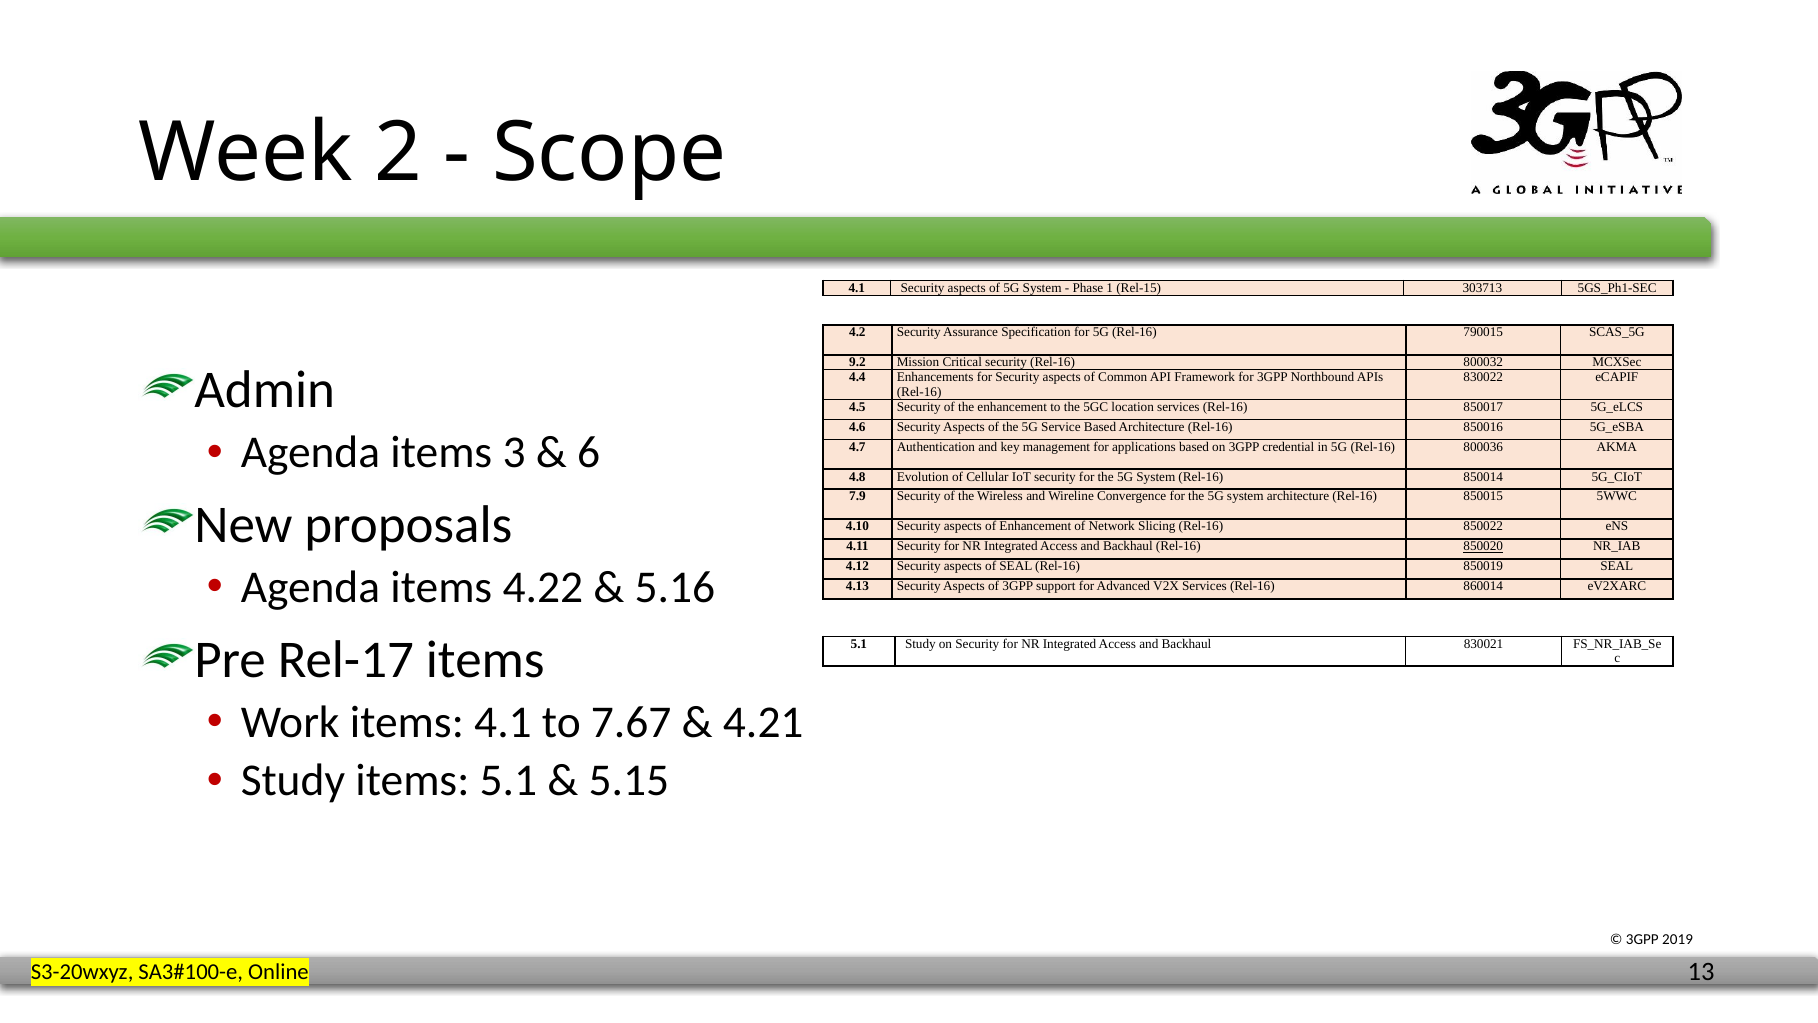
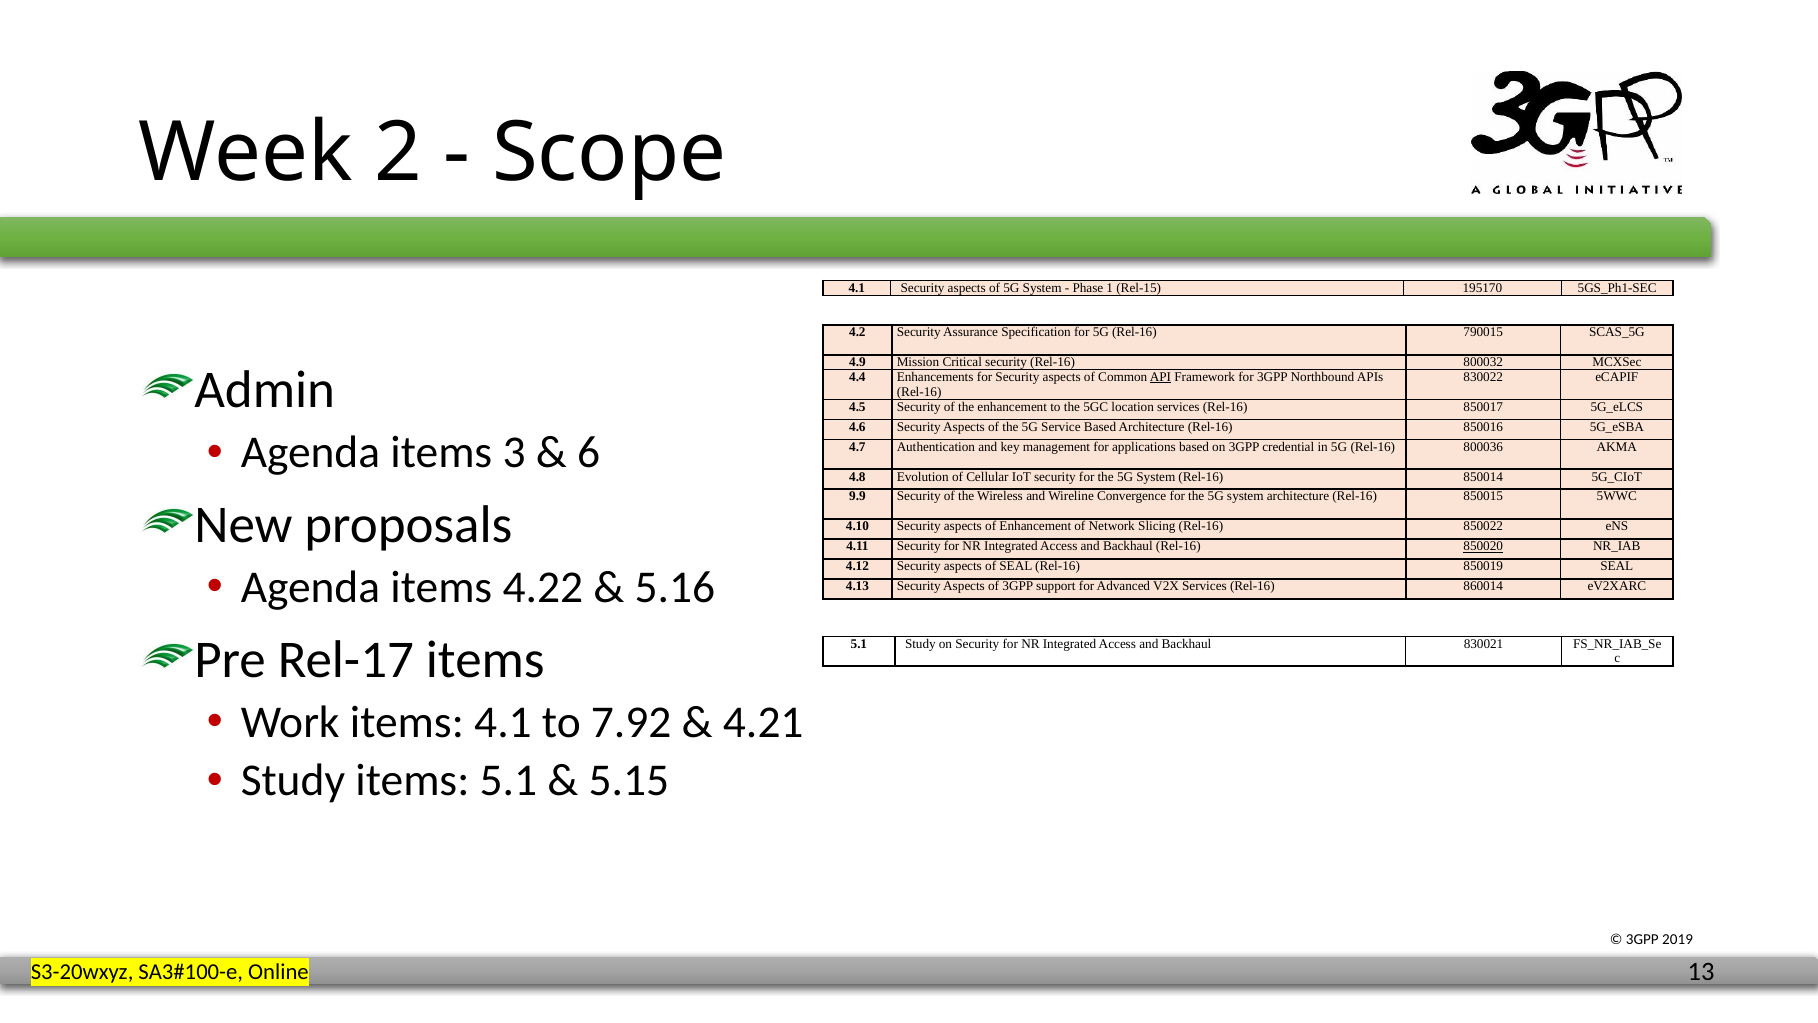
303713: 303713 -> 195170
9.2: 9.2 -> 4.9
API underline: none -> present
7.9: 7.9 -> 9.9
7.67: 7.67 -> 7.92
